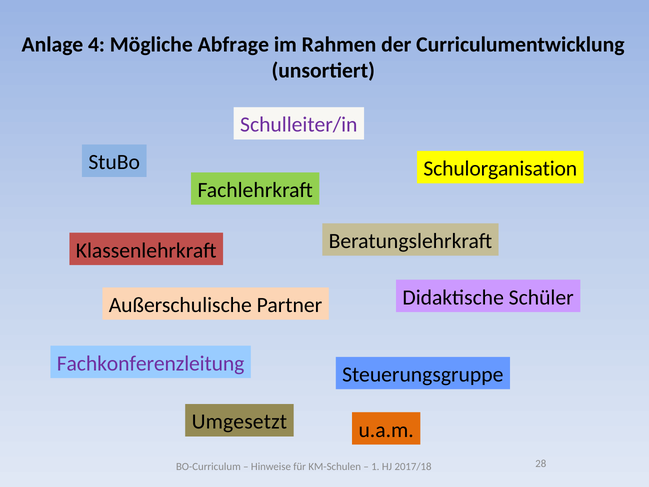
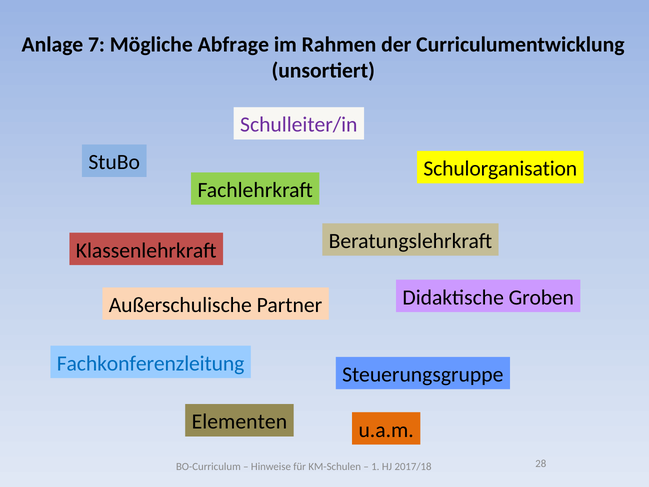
4: 4 -> 7
Schüler: Schüler -> Groben
Fachkonferenzleitung colour: purple -> blue
Umgesetzt: Umgesetzt -> Elementen
